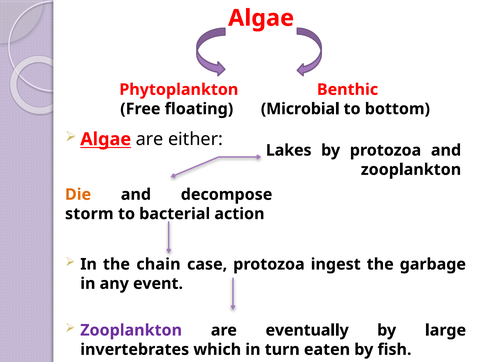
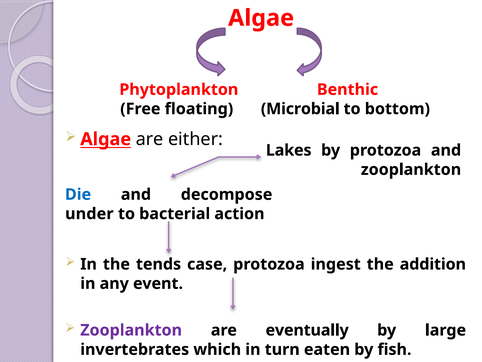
Die colour: orange -> blue
storm: storm -> under
chain: chain -> tends
garbage: garbage -> addition
